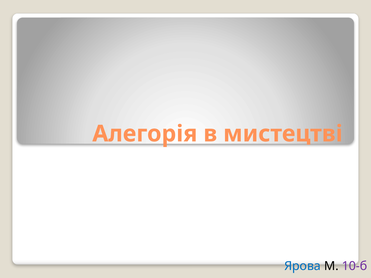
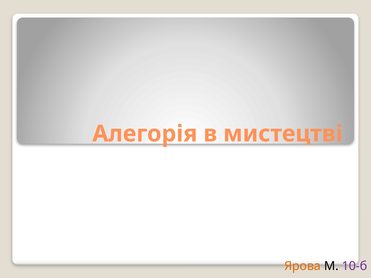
Ярова colour: blue -> orange
